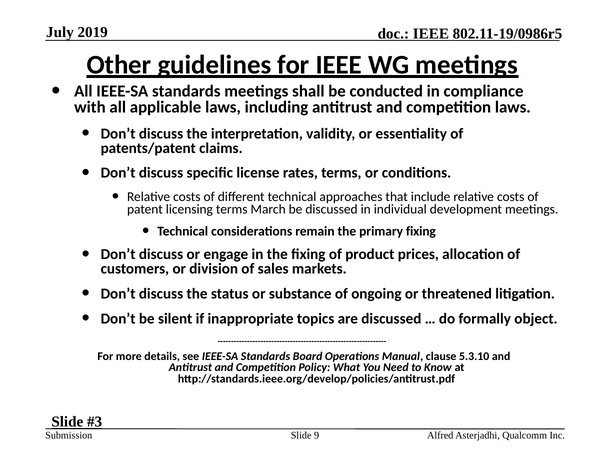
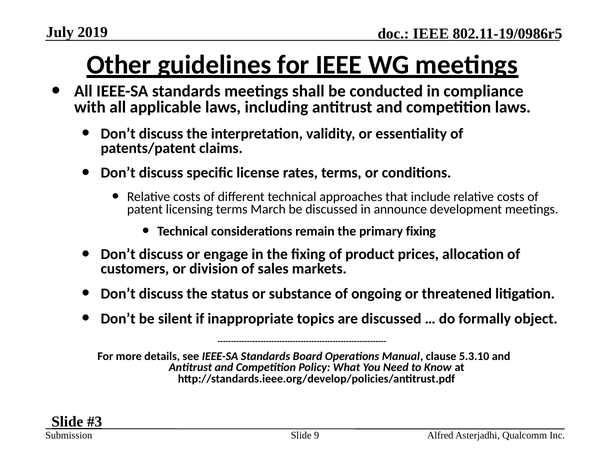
individual: individual -> announce
